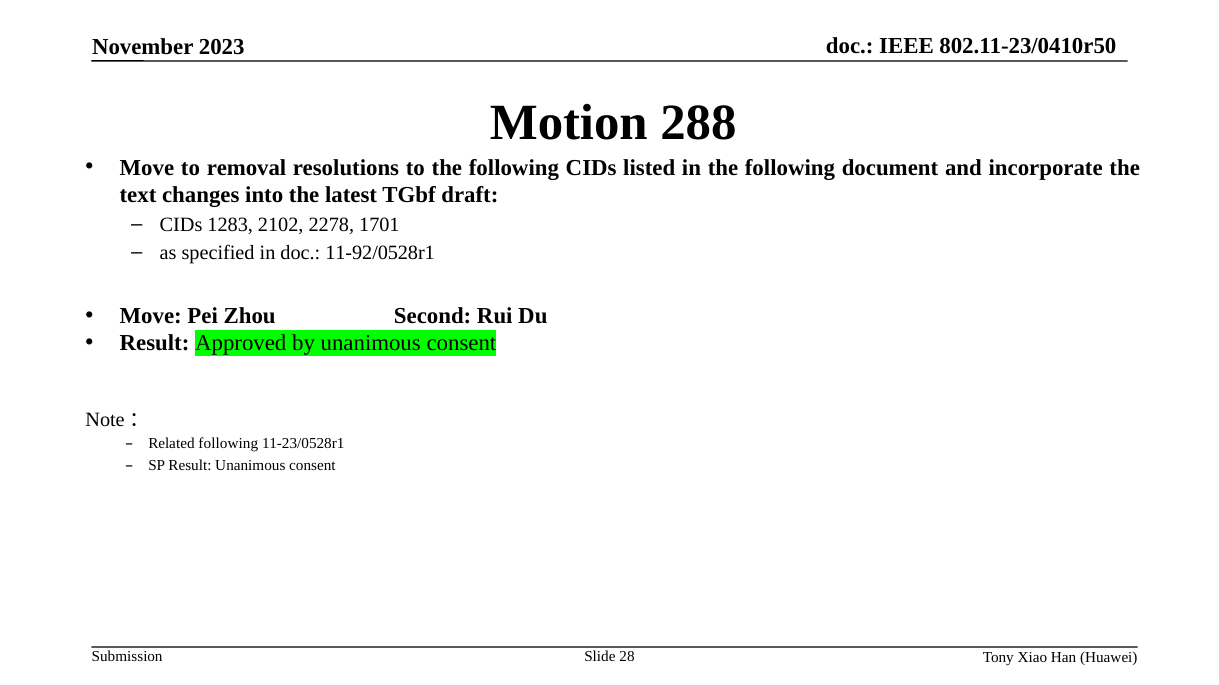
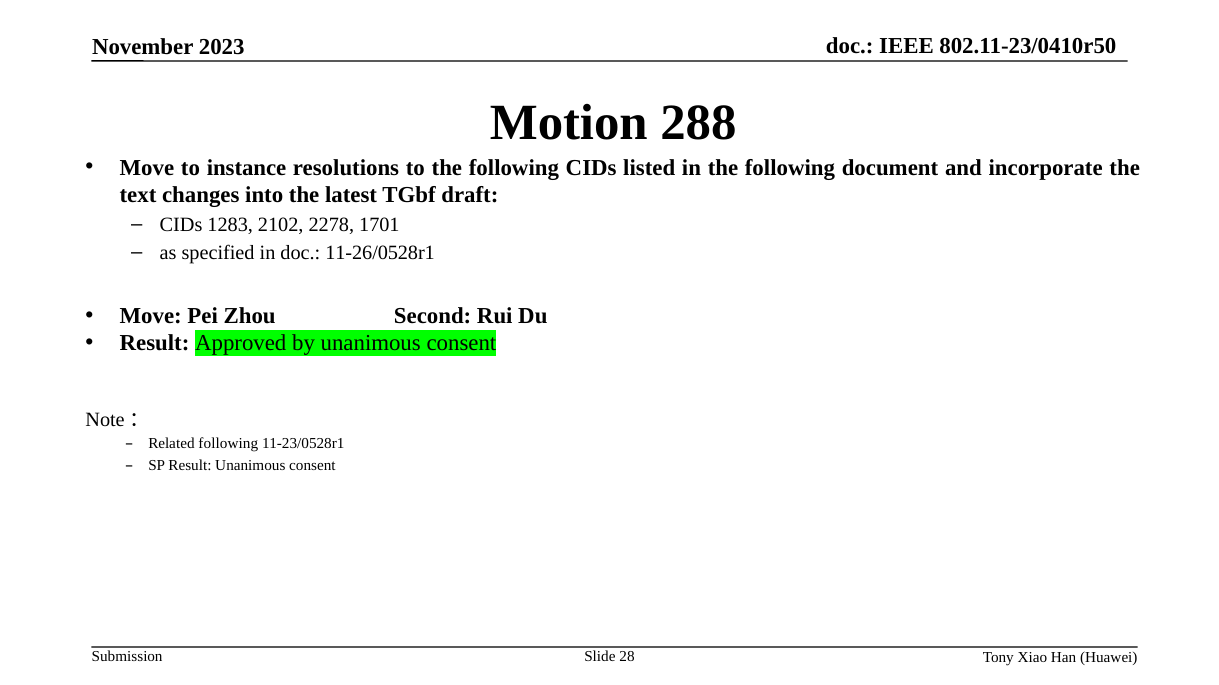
removal: removal -> instance
11-92/0528r1: 11-92/0528r1 -> 11-26/0528r1
